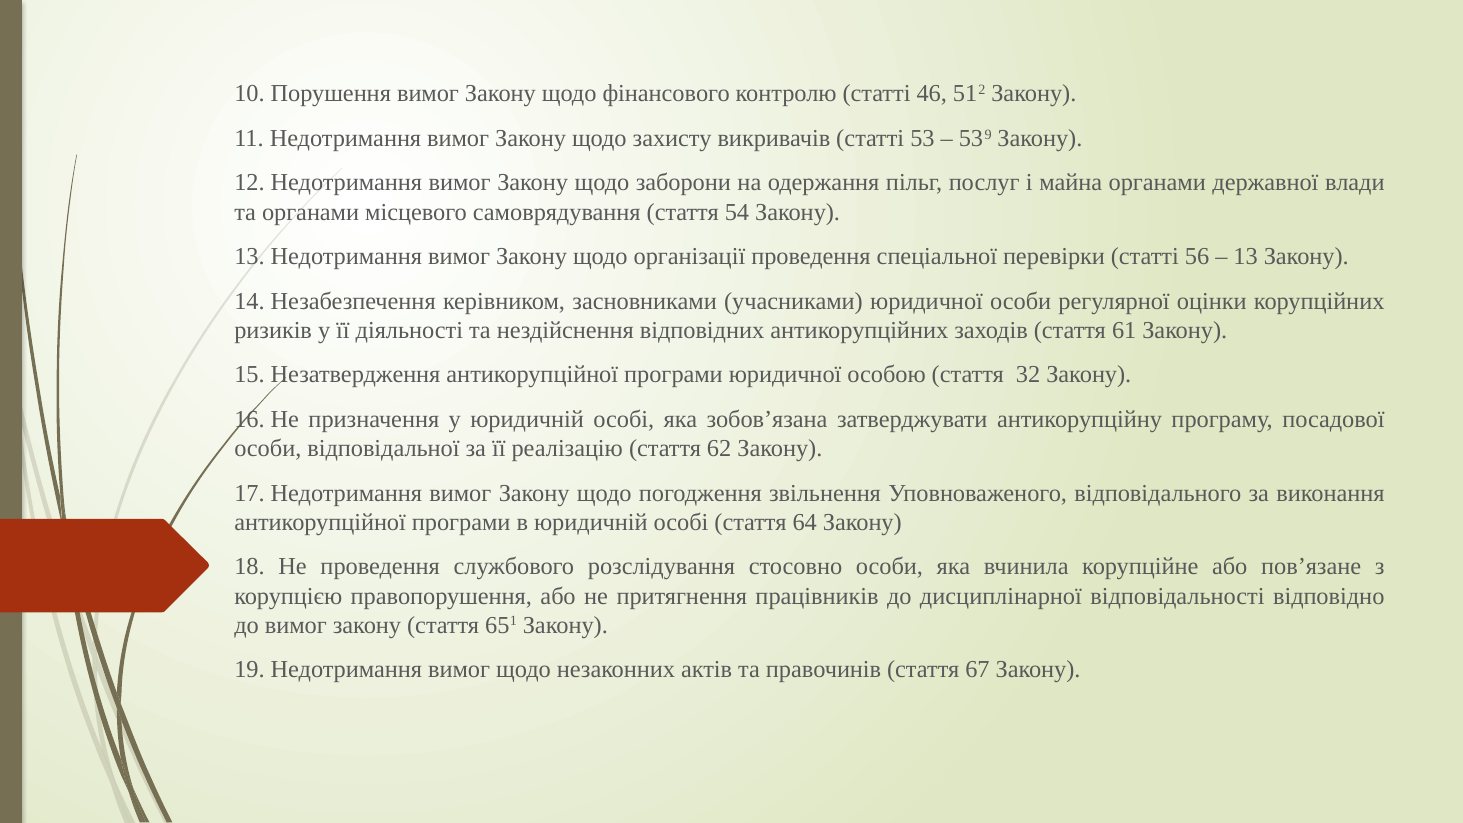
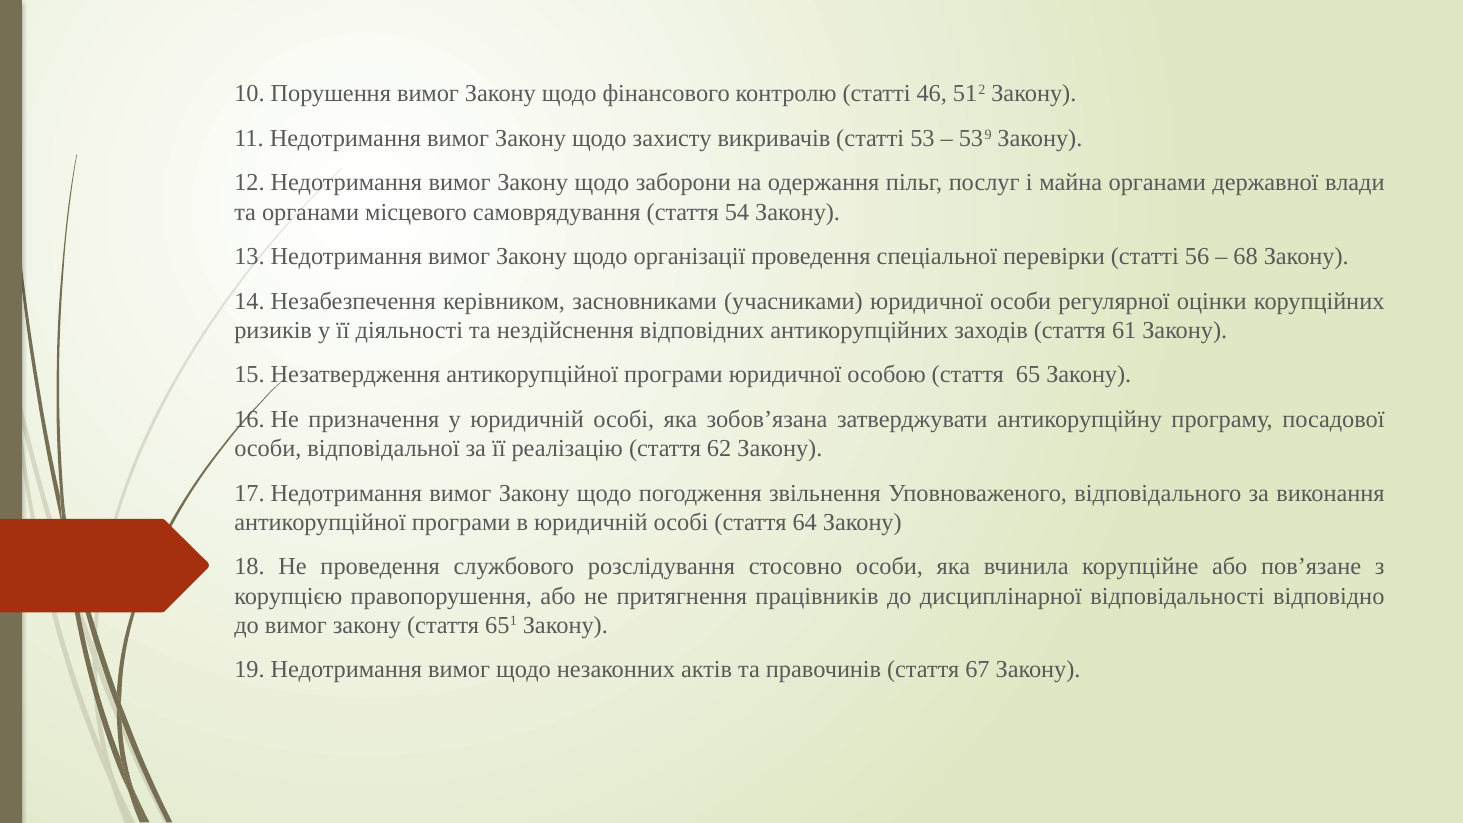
13 at (1246, 257): 13 -> 68
32: 32 -> 65
